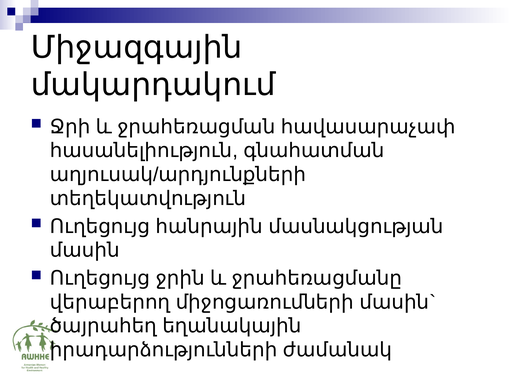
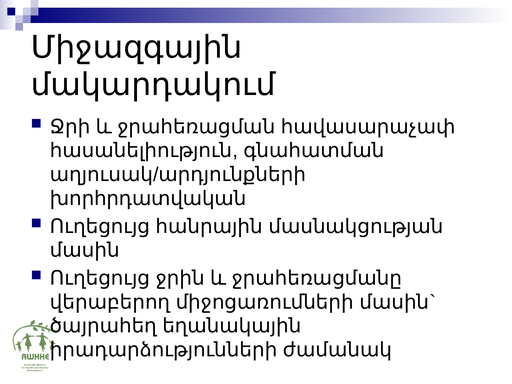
տեղեկատվություն: տեղեկատվություն -> խորհրդատվական
